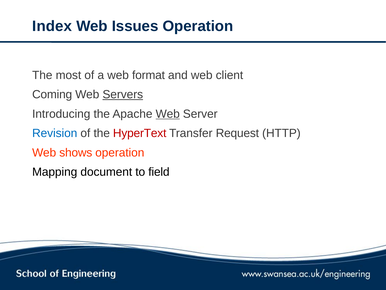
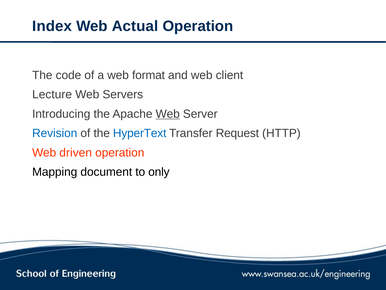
Issues: Issues -> Actual
most: most -> code
Coming: Coming -> Lecture
Servers underline: present -> none
HyperText colour: red -> blue
shows: shows -> driven
field: field -> only
